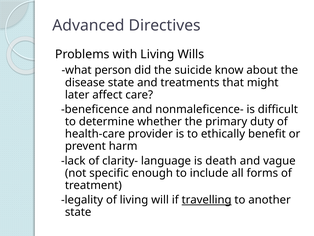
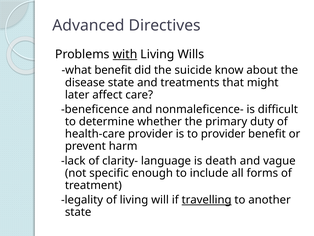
with underline: none -> present
what person: person -> benefit
to ethically: ethically -> provider
